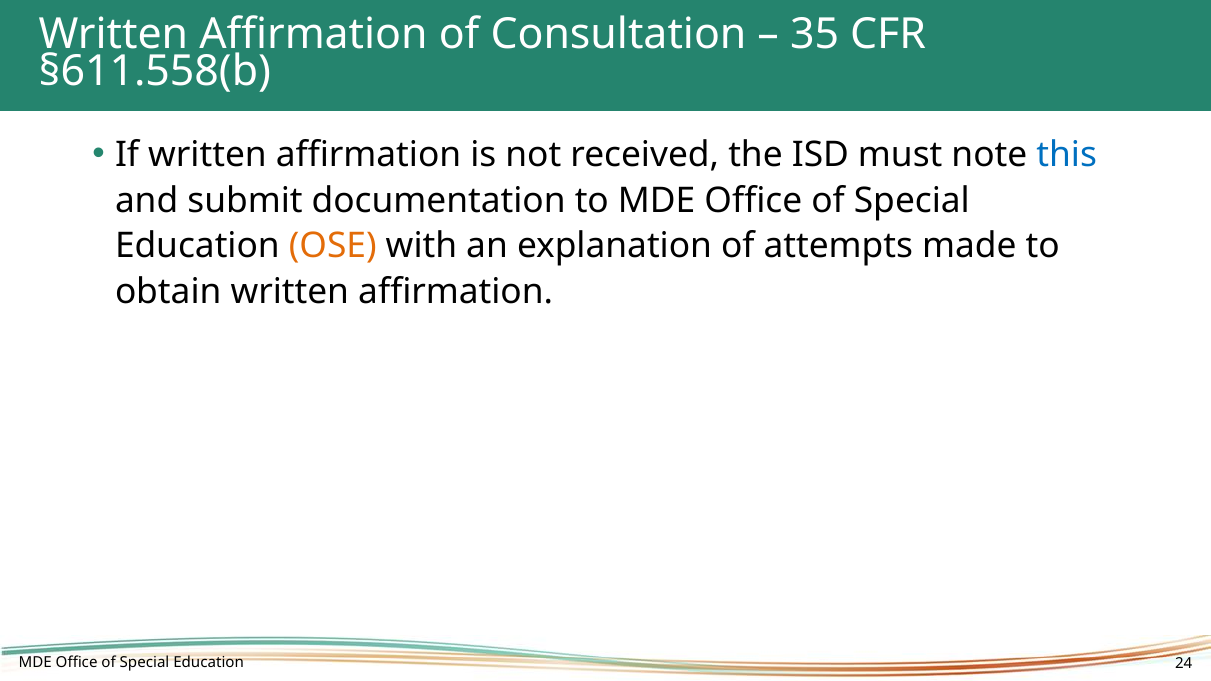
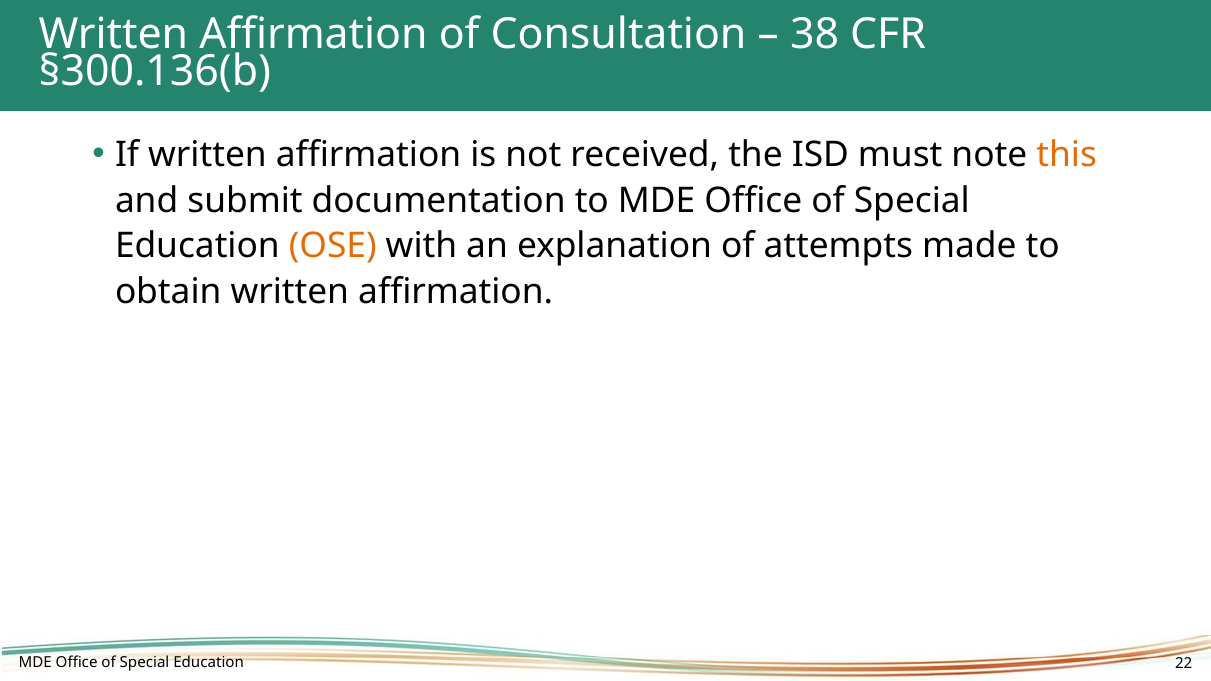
35: 35 -> 38
§611.558(b: §611.558(b -> §300.136(b
this colour: blue -> orange
24: 24 -> 22
